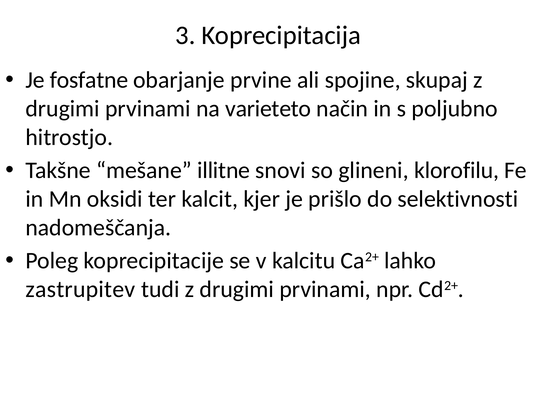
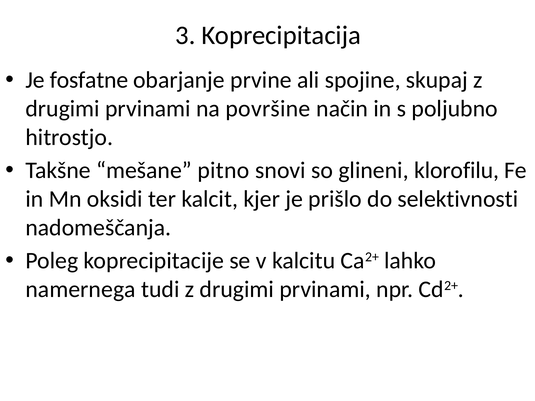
varieteto: varieteto -> površine
illitne: illitne -> pitno
zastrupitev: zastrupitev -> namernega
